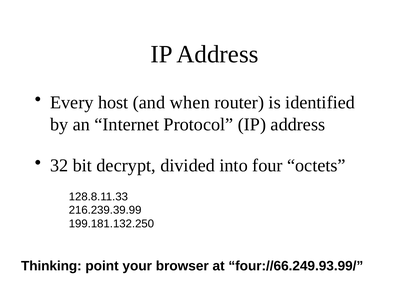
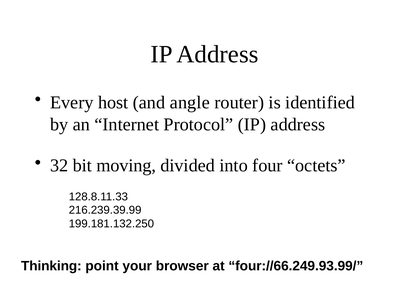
when: when -> angle
decrypt: decrypt -> moving
